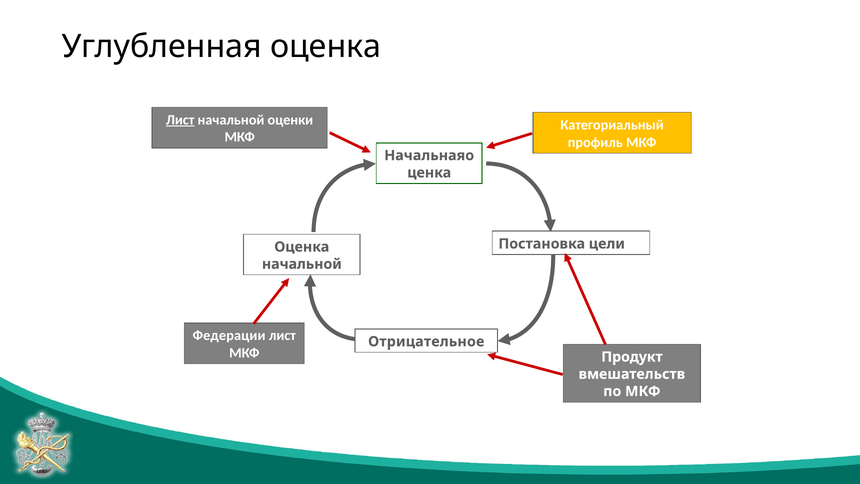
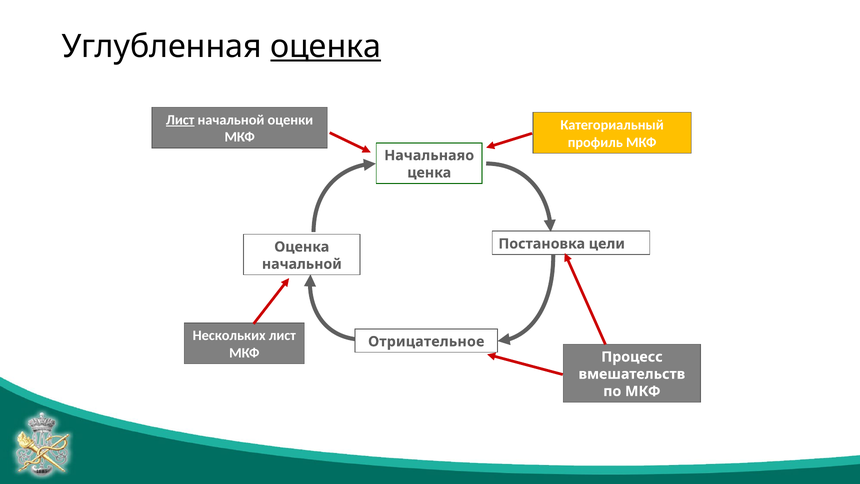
оценка at (326, 47) underline: none -> present
Федерации: Федерации -> Нескольких
Продукт: Продукт -> Процесс
